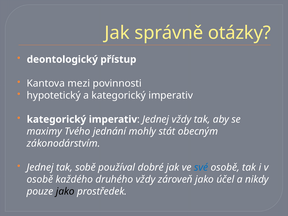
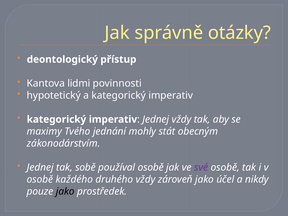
mezi: mezi -> lidmi
používal dobré: dobré -> osobě
své colour: blue -> purple
